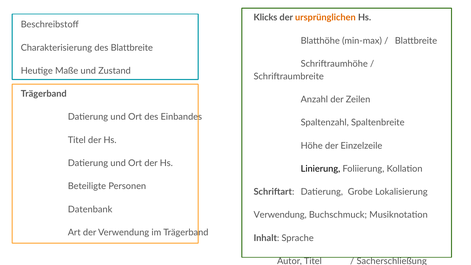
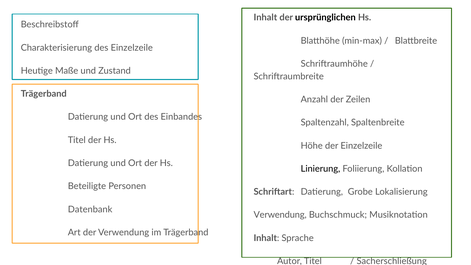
Klicks at (265, 18): Klicks -> Inhalt
ursprünglichen colour: orange -> black
des Blattbreite: Blattbreite -> Einzelzeile
